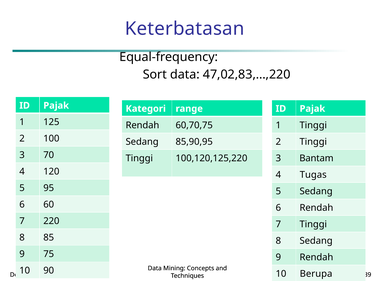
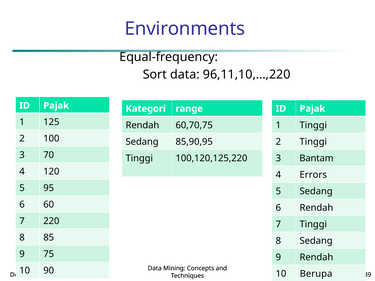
Keterbatasan: Keterbatasan -> Environments
47,02,83,…,220: 47,02,83,…,220 -> 96,11,10,…,220
Tugas: Tugas -> Errors
